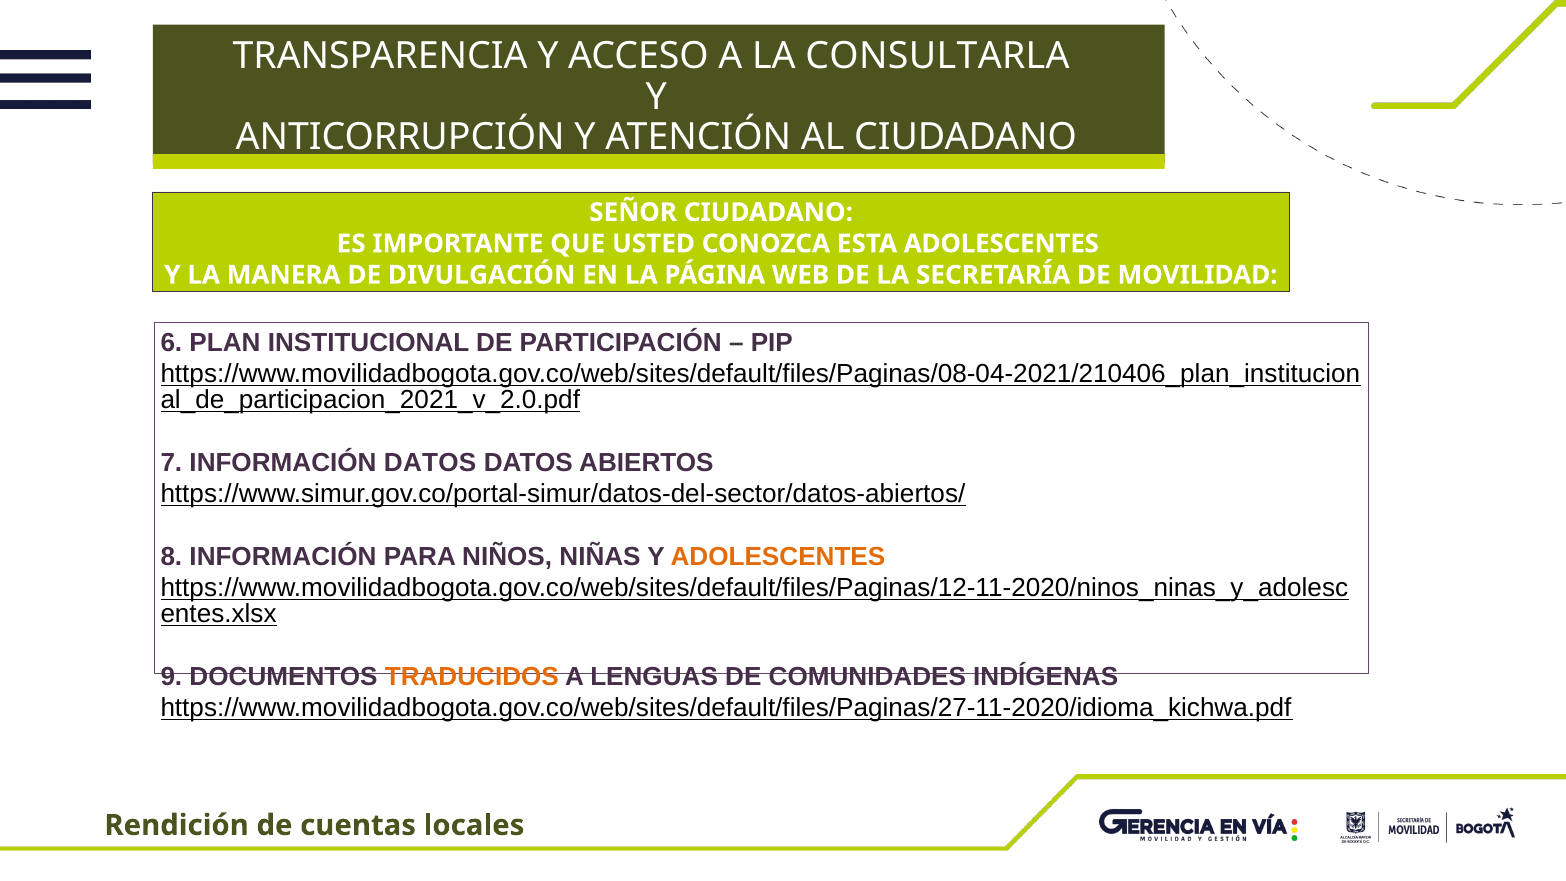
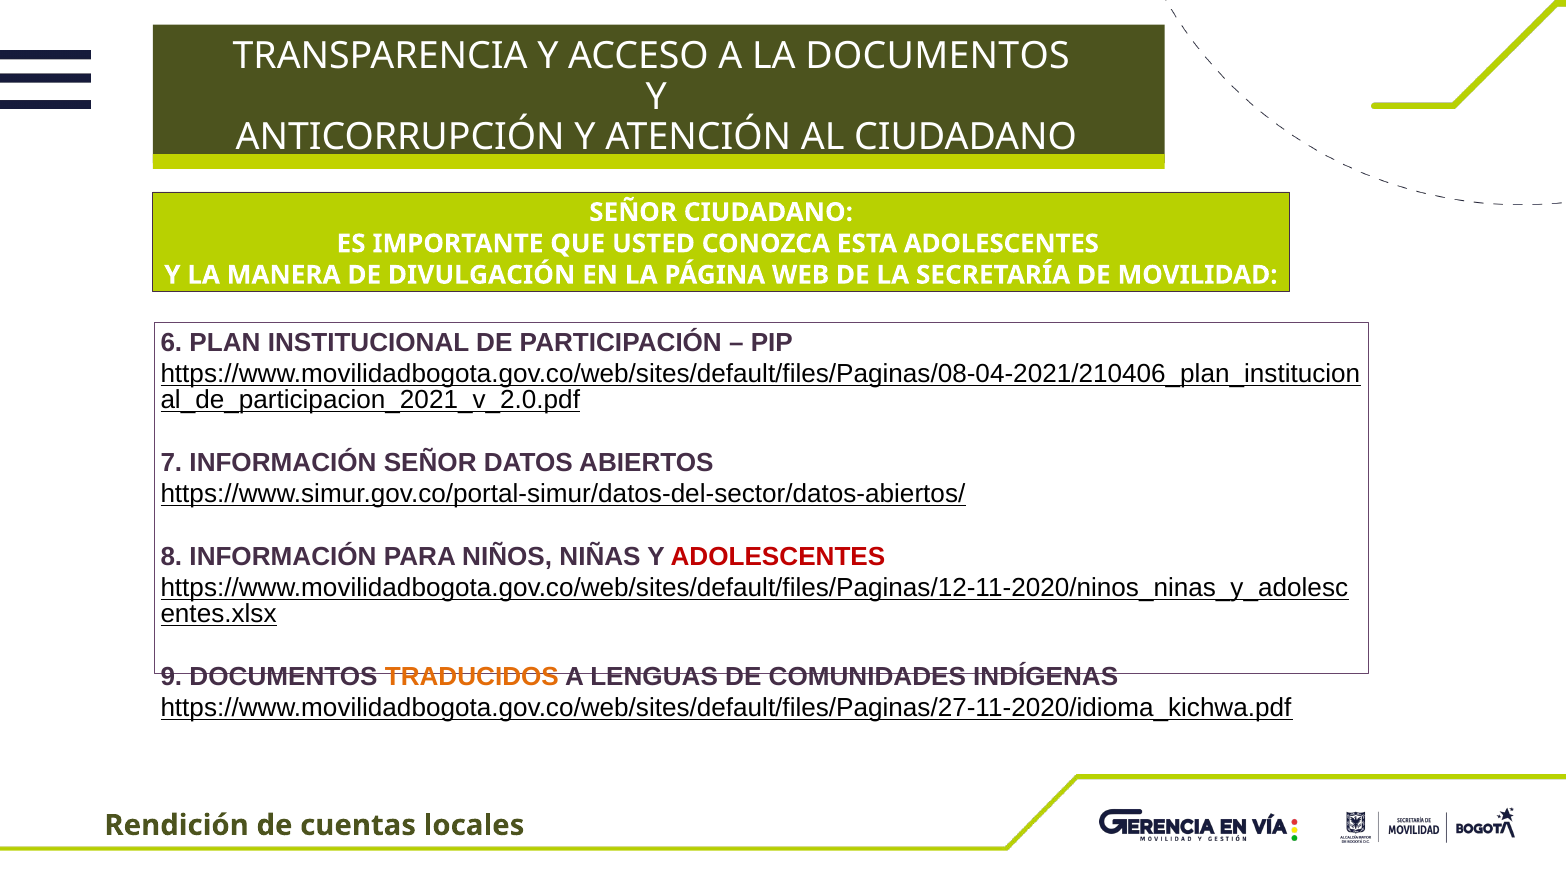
LA CONSULTARLA: CONSULTARLA -> DOCUMENTOS
INFORMACIÓN DATOS: DATOS -> SEÑOR
ADOLESCENTES at (778, 557) colour: orange -> red
